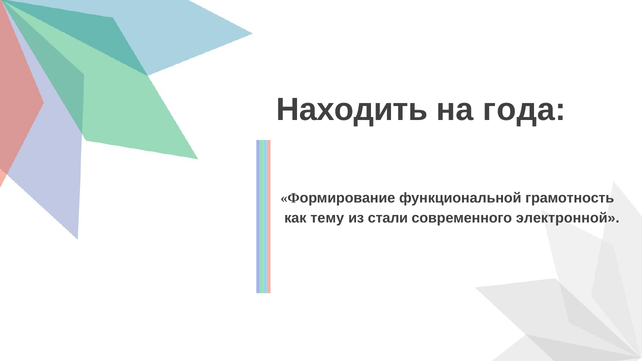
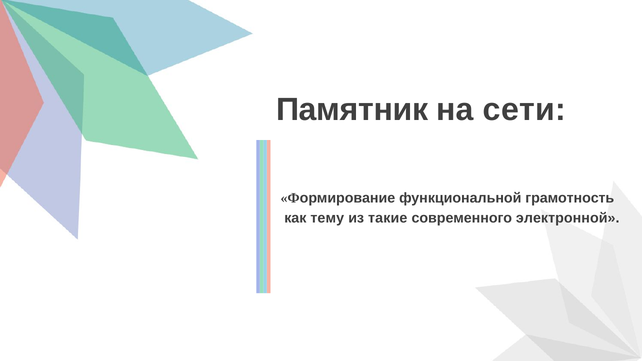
Находить: Находить -> Памятник
года: года -> сети
стали: стали -> такие
